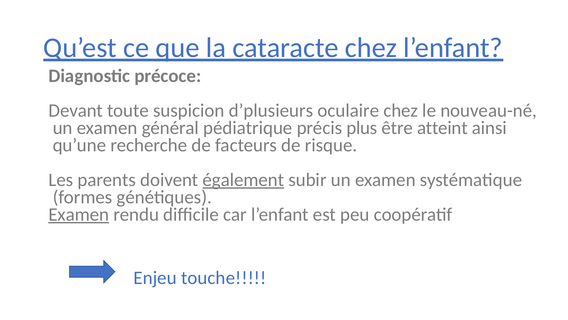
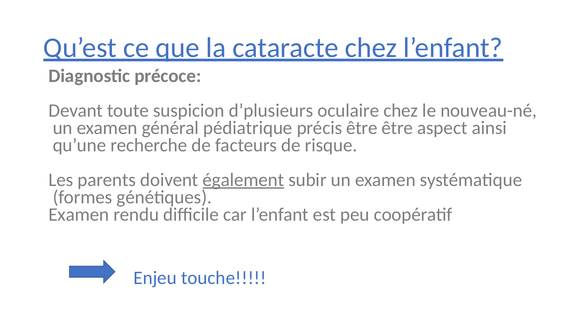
précis plus: plus -> être
atteint: atteint -> aspect
Examen at (79, 214) underline: present -> none
